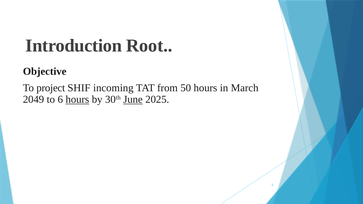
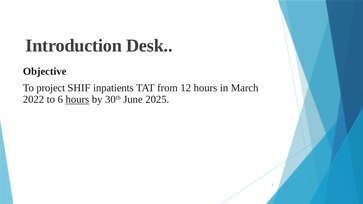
Root: Root -> Desk
incoming: incoming -> inpatients
50: 50 -> 12
2049: 2049 -> 2022
June underline: present -> none
